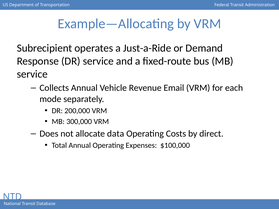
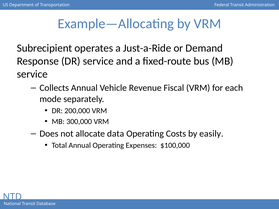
Email: Email -> Fiscal
direct: direct -> easily
